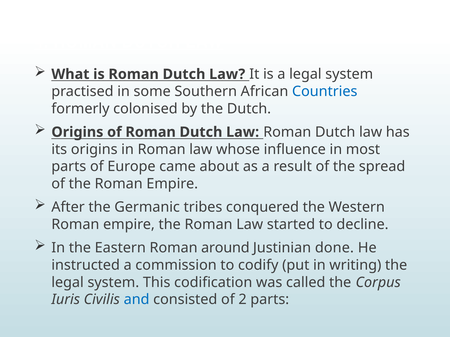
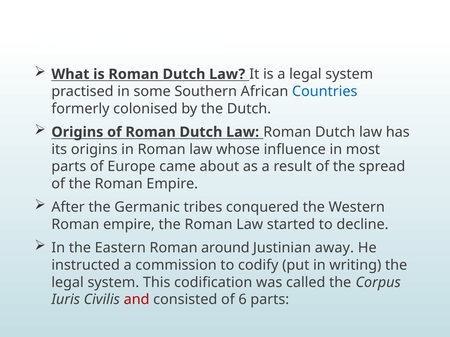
done: done -> away
and colour: blue -> red
2: 2 -> 6
